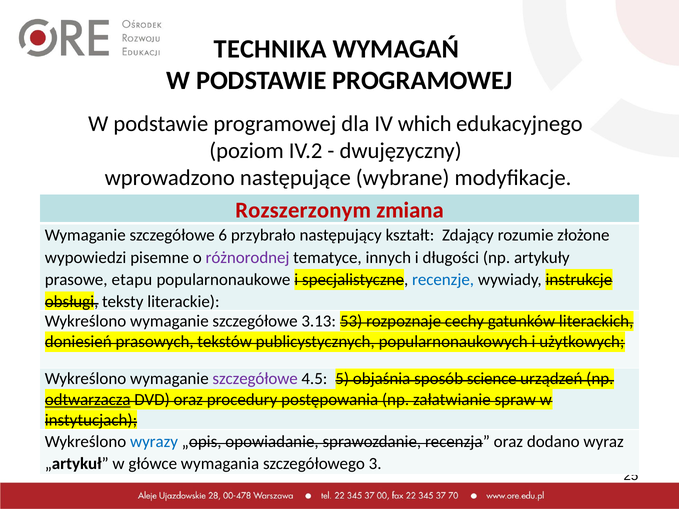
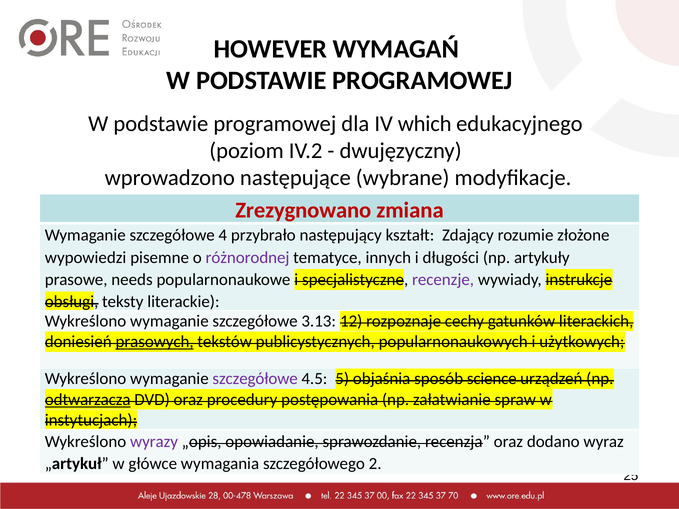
TECHNIKA: TECHNIKA -> HOWEVER
Rozszerzonym: Rozszerzonym -> Zrezygnowano
6: 6 -> 4
etapu: etapu -> needs
recenzje colour: blue -> purple
53: 53 -> 12
prasowych underline: none -> present
wyrazy colour: blue -> purple
3: 3 -> 2
